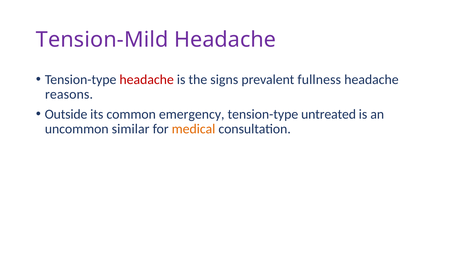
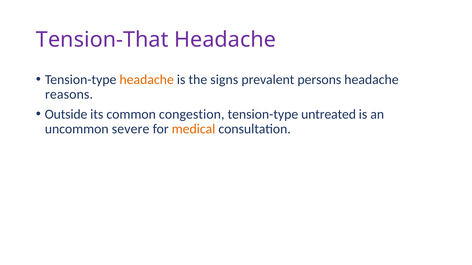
Tension-Mild: Tension-Mild -> Tension-That
headache at (147, 80) colour: red -> orange
fullness: fullness -> persons
emergency: emergency -> congestion
similar: similar -> severe
